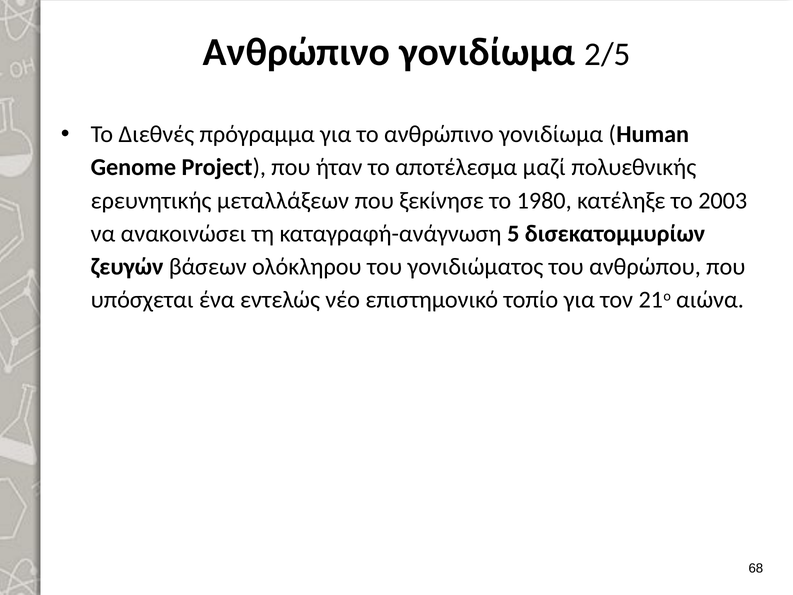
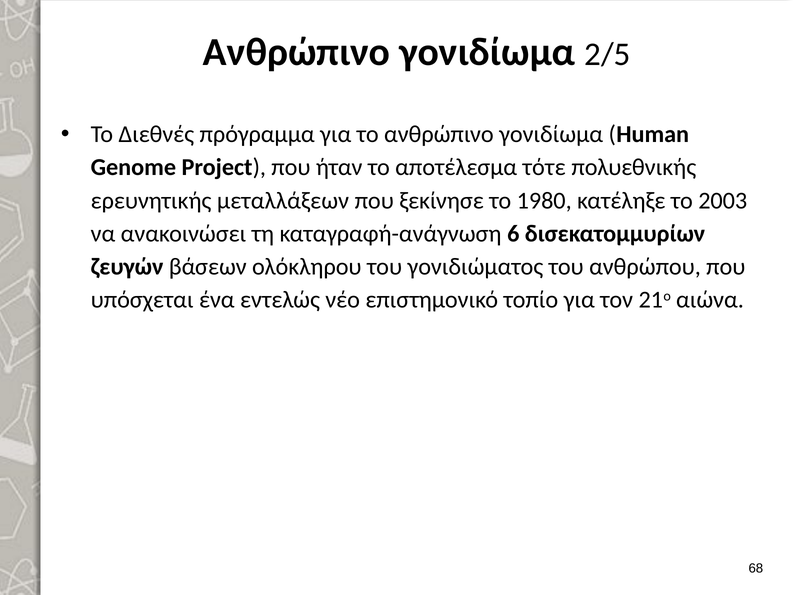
μαζί: μαζί -> τότε
5: 5 -> 6
